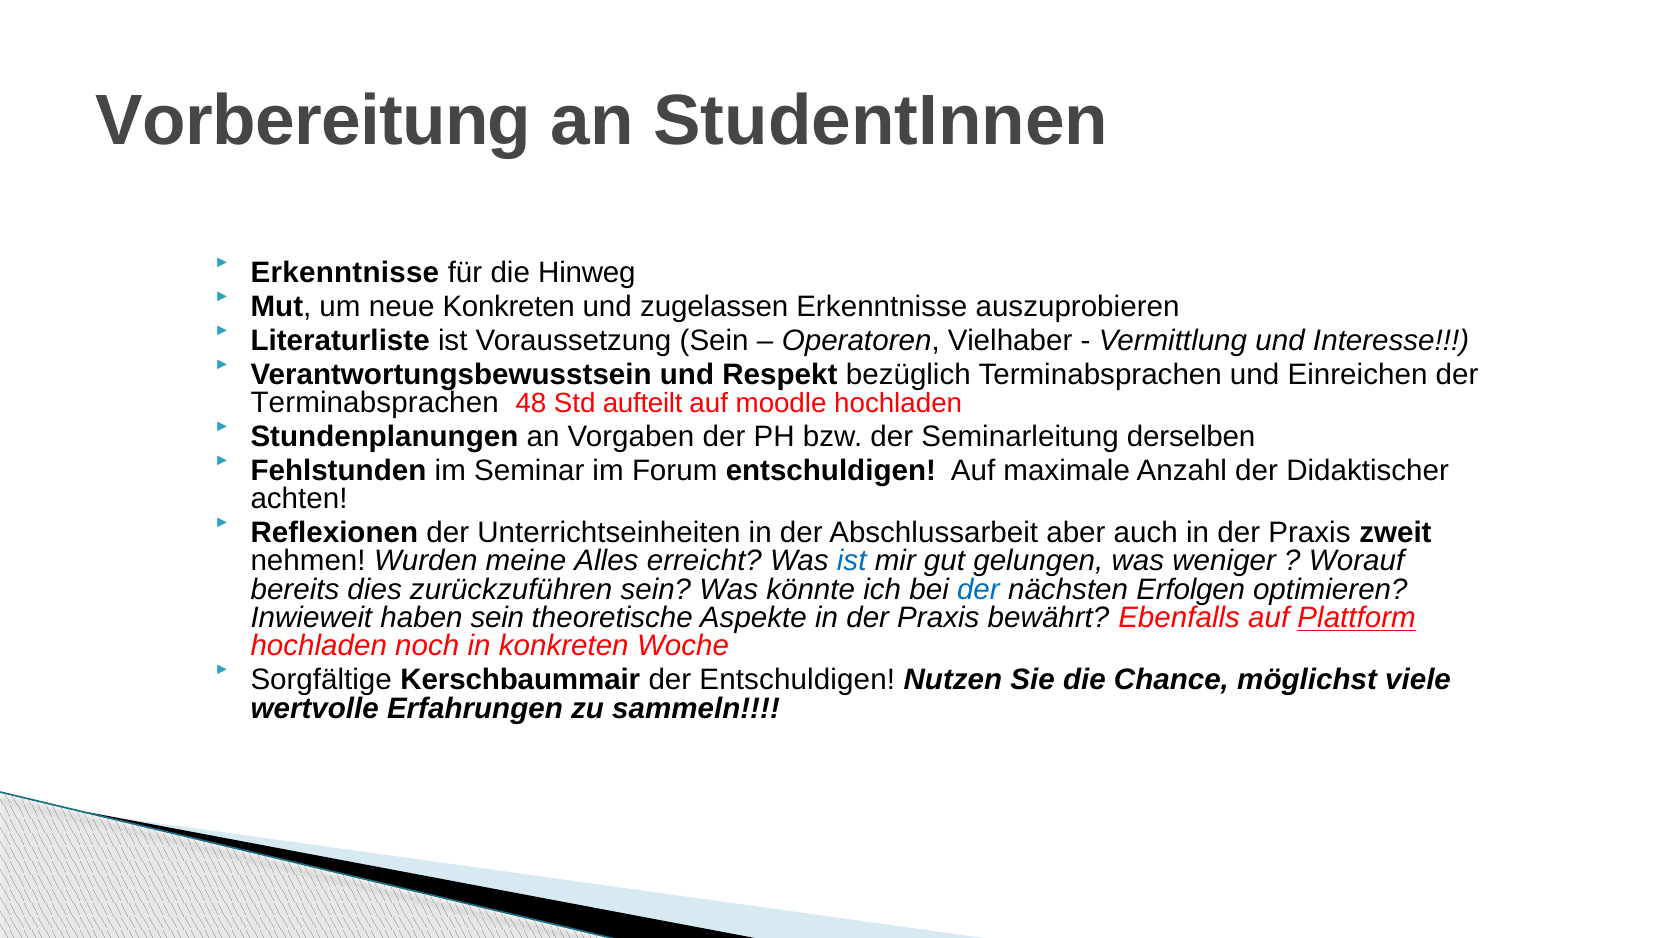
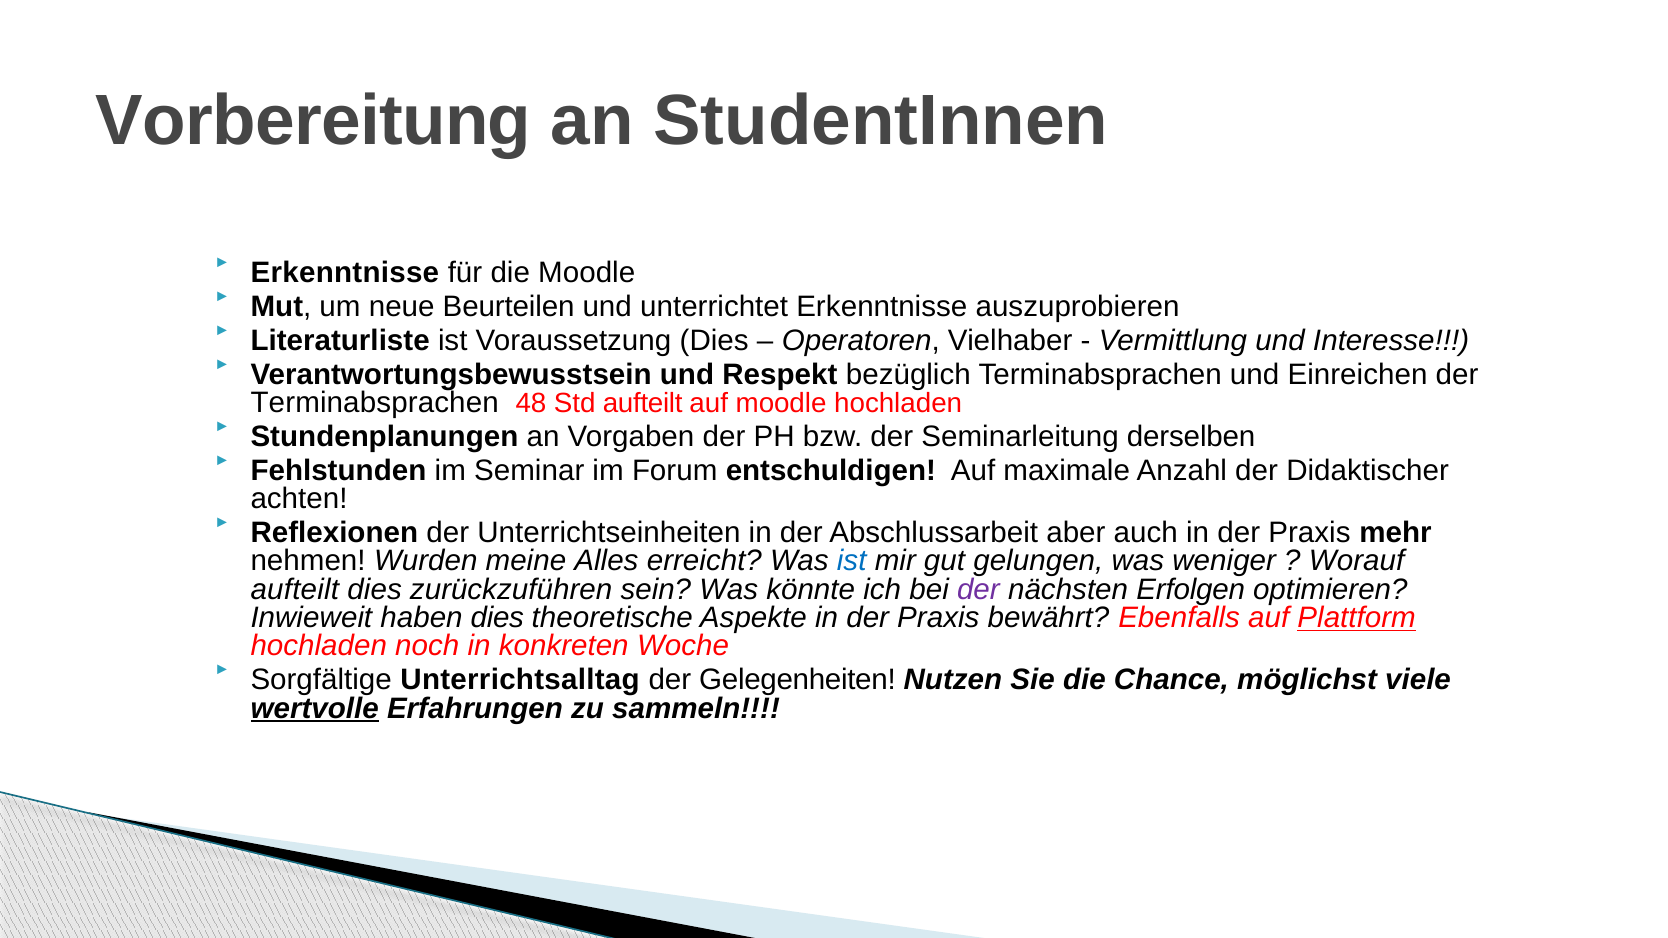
die Hinweg: Hinweg -> Moodle
neue Konkreten: Konkreten -> Beurteilen
zugelassen: zugelassen -> unterrichtet
Voraussetzung Sein: Sein -> Dies
zweit: zweit -> mehr
bereits at (295, 590): bereits -> aufteilt
der at (978, 590) colour: blue -> purple
haben sein: sein -> dies
Kerschbaummair: Kerschbaummair -> Unterrichtsalltag
der Entschuldigen: Entschuldigen -> Gelegenheiten
wertvolle underline: none -> present
